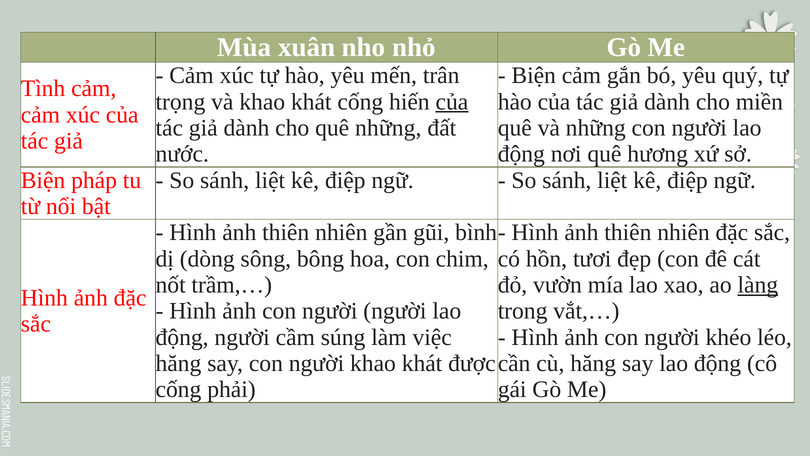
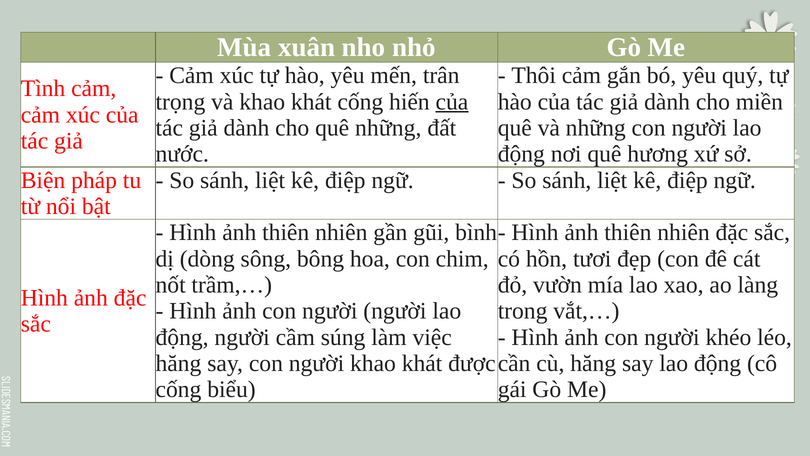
Biện at (534, 75): Biện -> Thôi
làng underline: present -> none
phải: phải -> biểu
